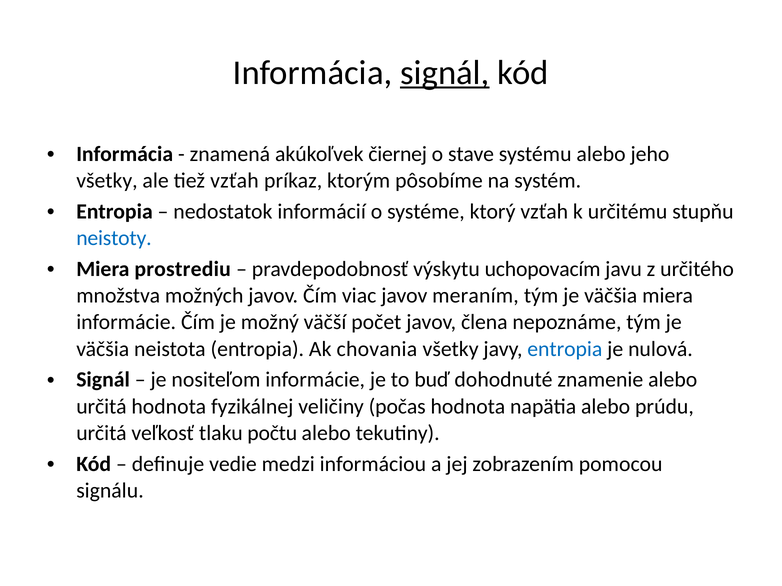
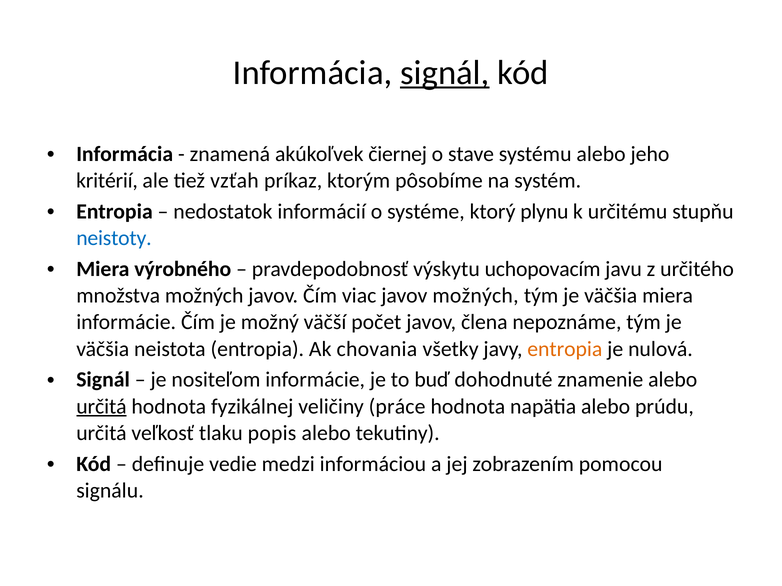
všetky at (107, 181): všetky -> kritérií
ktorý vzťah: vzťah -> plynu
prostrediu: prostrediu -> výrobného
javov meraním: meraním -> možných
entropia at (565, 349) colour: blue -> orange
určitá at (101, 407) underline: none -> present
počas: počas -> práce
počtu: počtu -> popis
